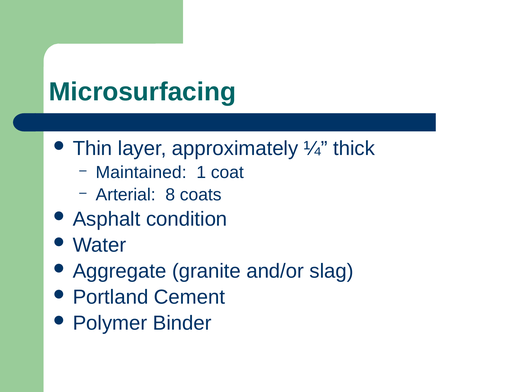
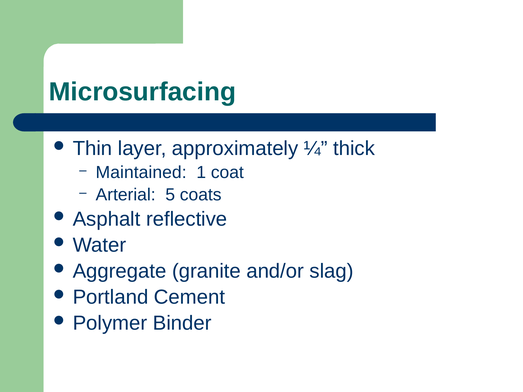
8: 8 -> 5
condition: condition -> reflective
